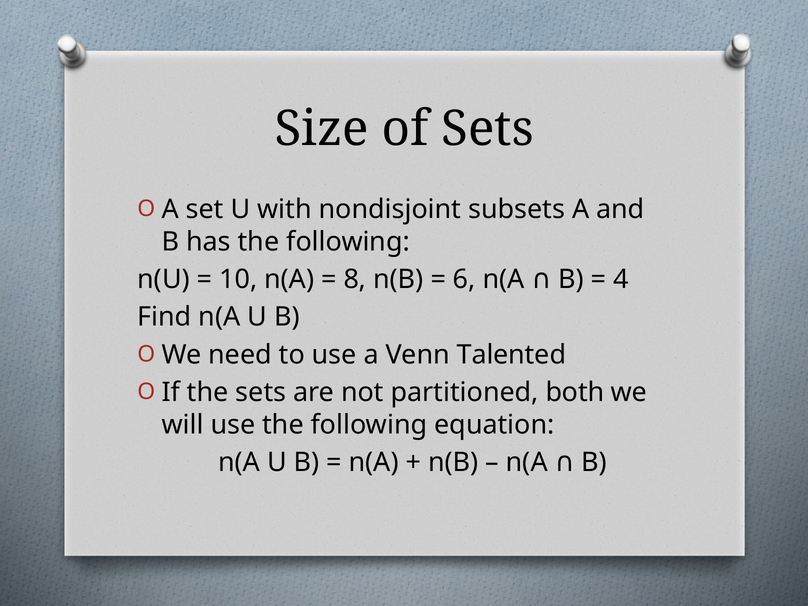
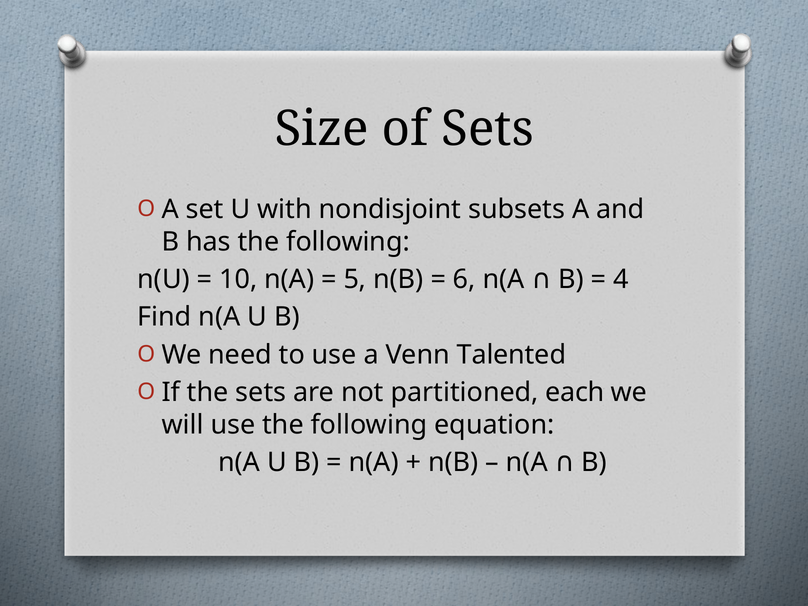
8: 8 -> 5
both: both -> each
